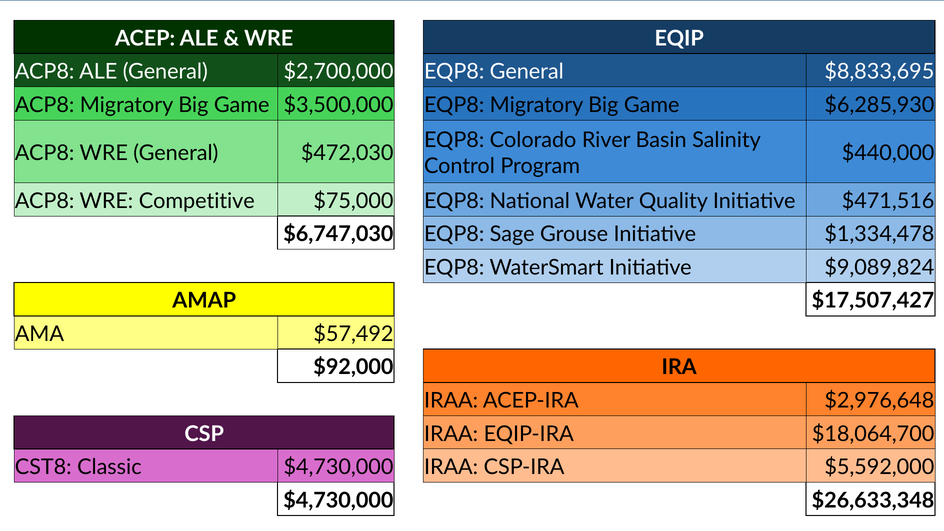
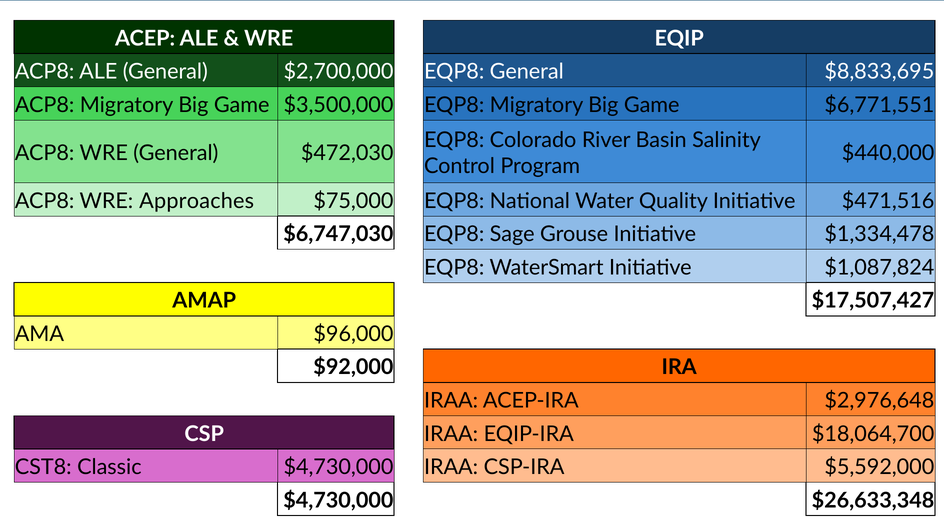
$6,285,930: $6,285,930 -> $6,771,551
Competitive: Competitive -> Approaches
$9,089,824: $9,089,824 -> $1,087,824
$57,492: $57,492 -> $96,000
